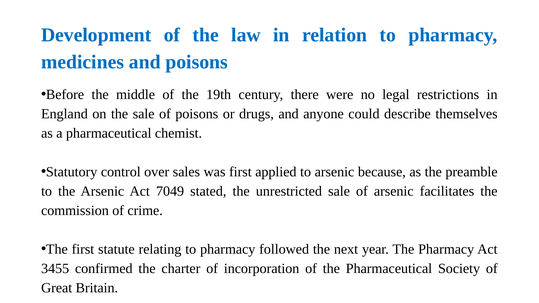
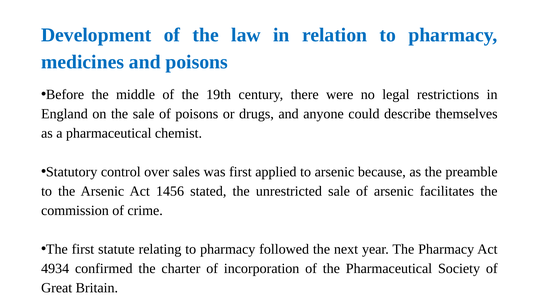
7049: 7049 -> 1456
3455: 3455 -> 4934
